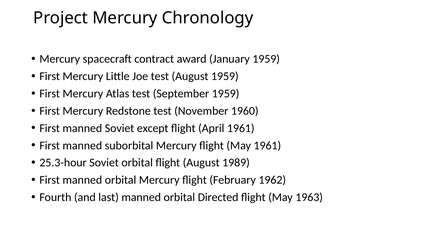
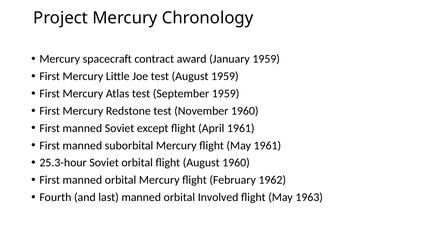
August 1989: 1989 -> 1960
Directed: Directed -> Involved
